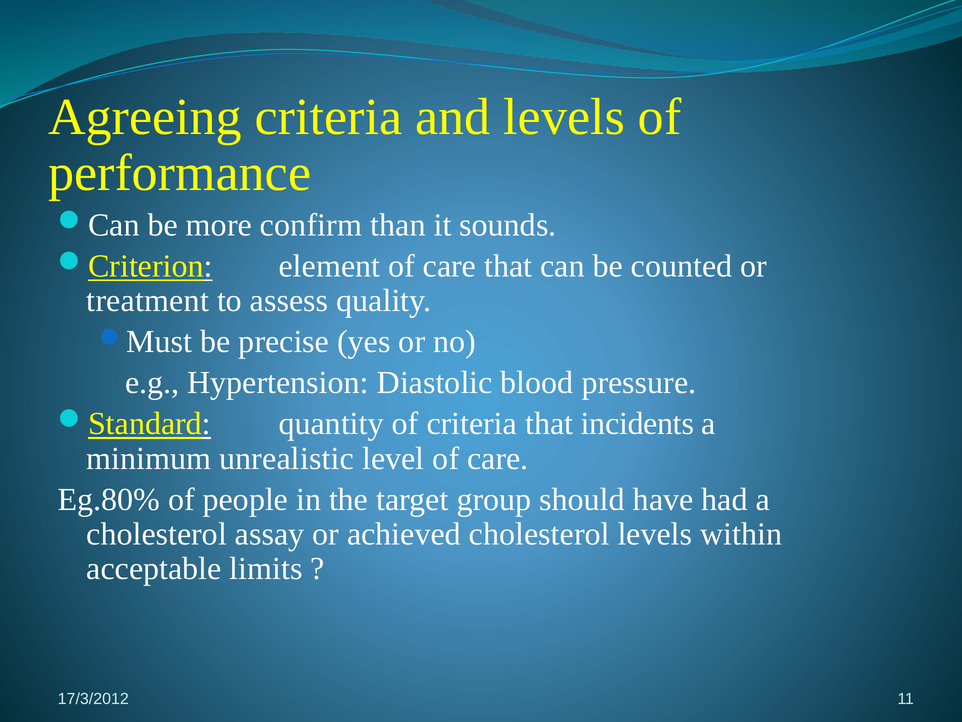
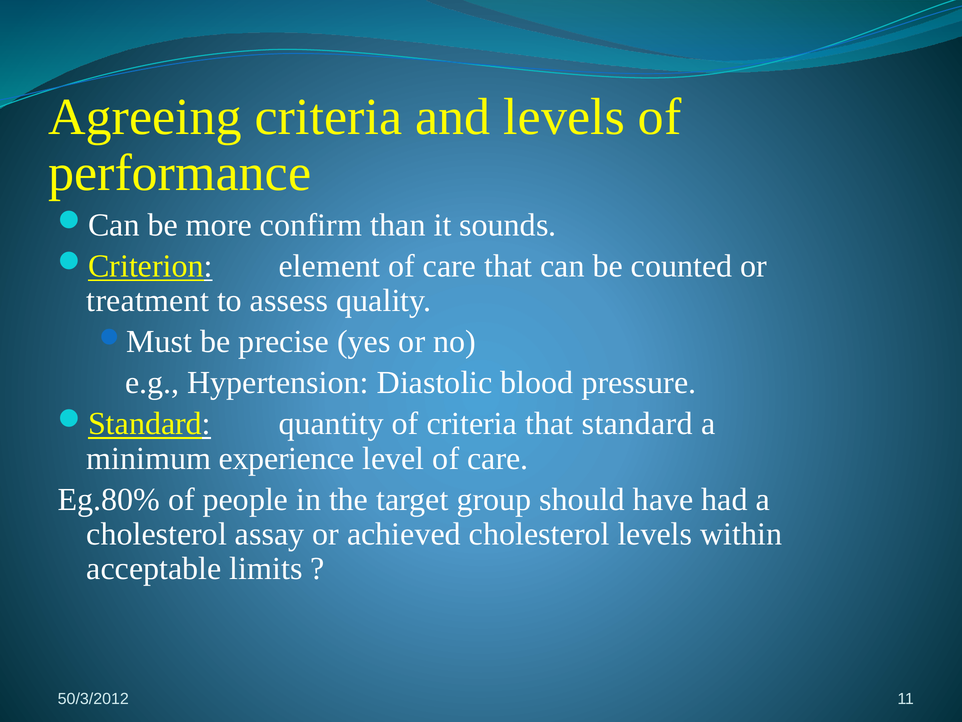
incidents: incidents -> standard
unrealistic: unrealistic -> experience
17/3/2012: 17/3/2012 -> 50/3/2012
